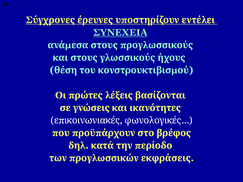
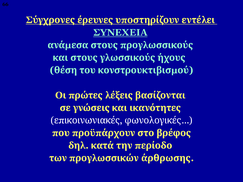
εκφράσεις: εκφράσεις -> άρθρωσης
